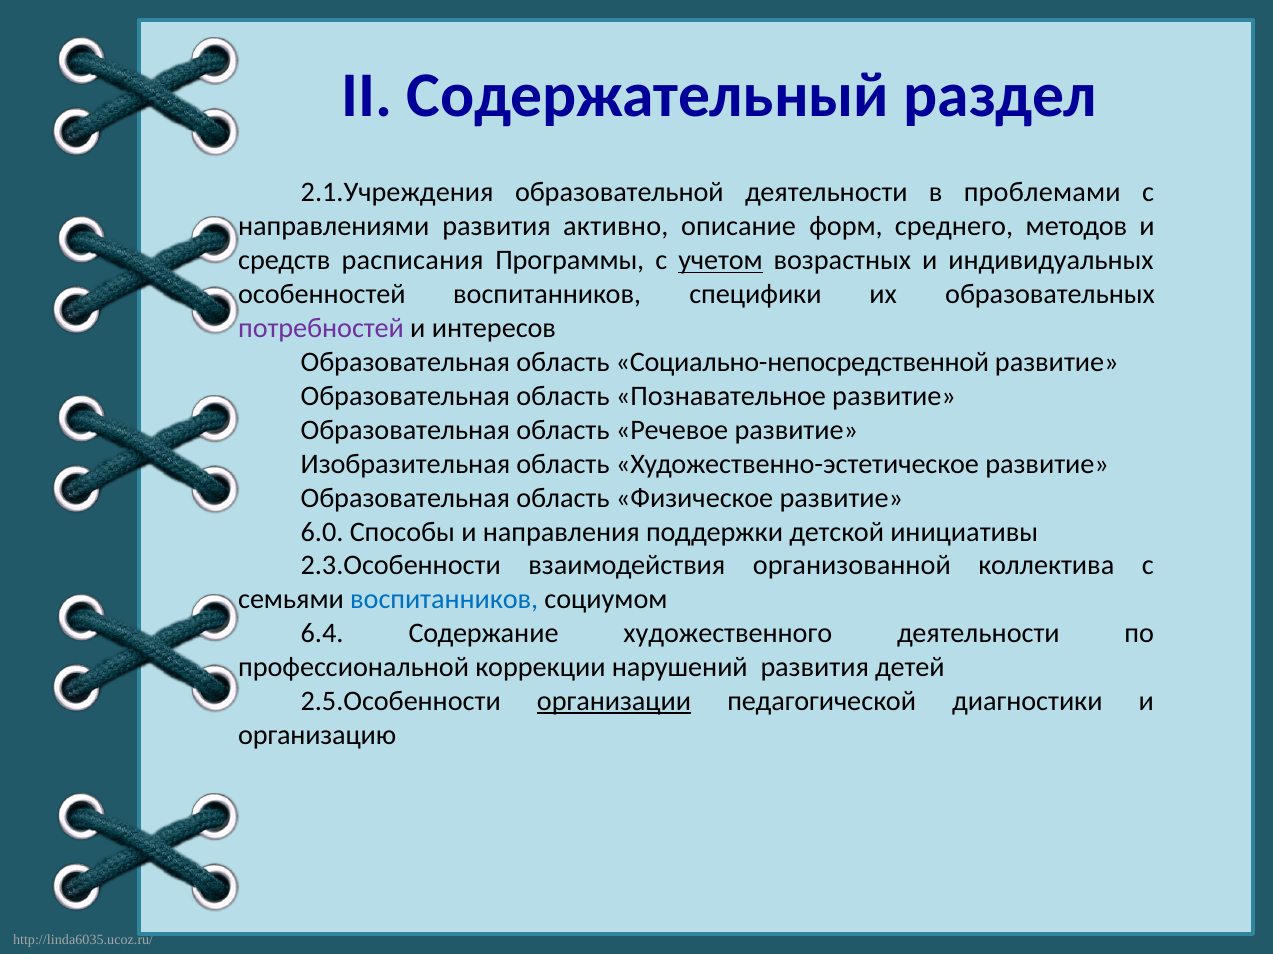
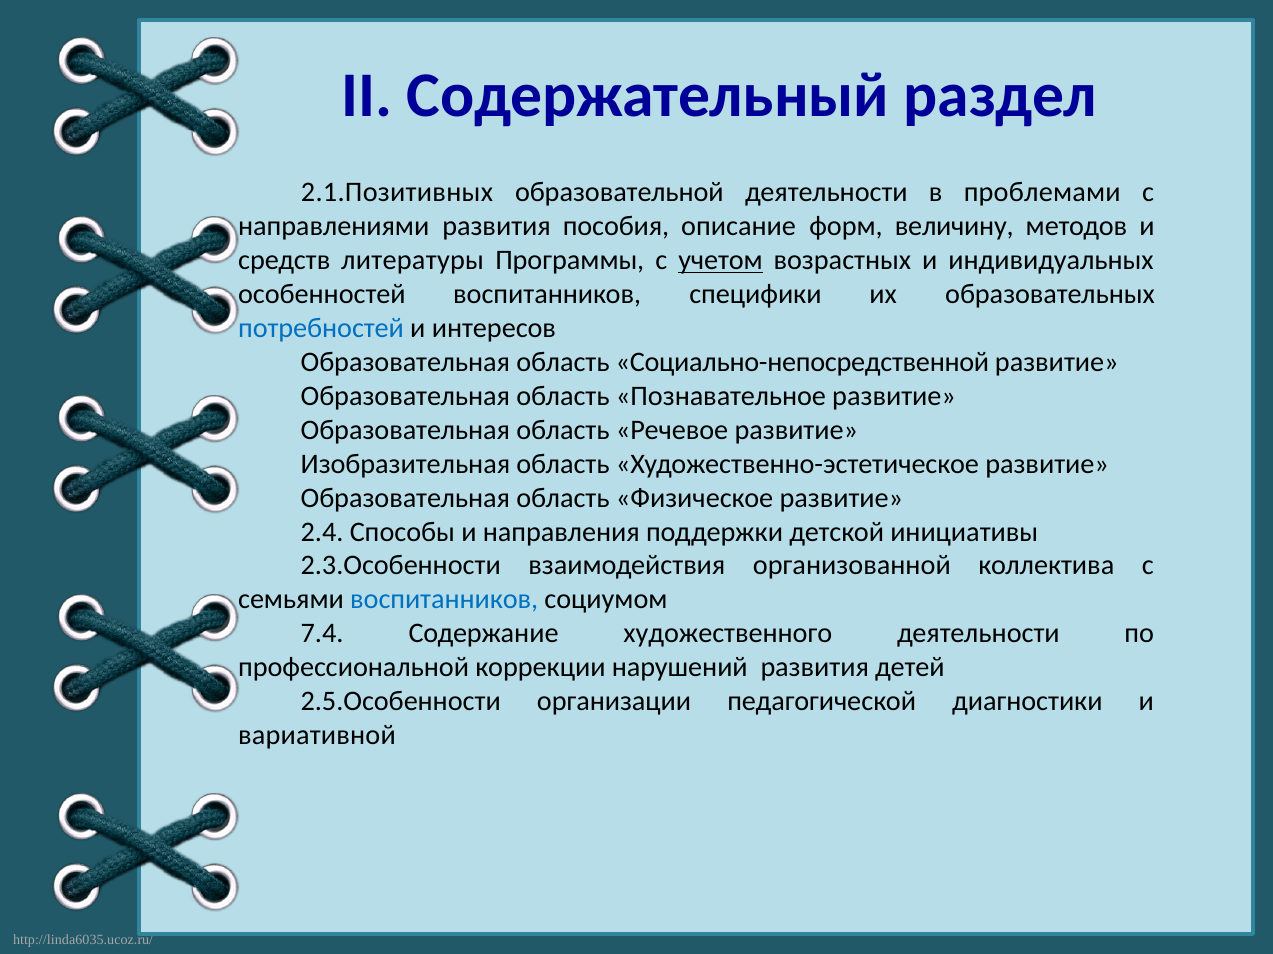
2.1.Учреждения: 2.1.Учреждения -> 2.1.Позитивных
активно: активно -> пособия
среднего: среднего -> величину
расписания: расписания -> литературы
потребностей colour: purple -> blue
6.0: 6.0 -> 2.4
6.4: 6.4 -> 7.4
организации underline: present -> none
организацию: организацию -> вариативной
